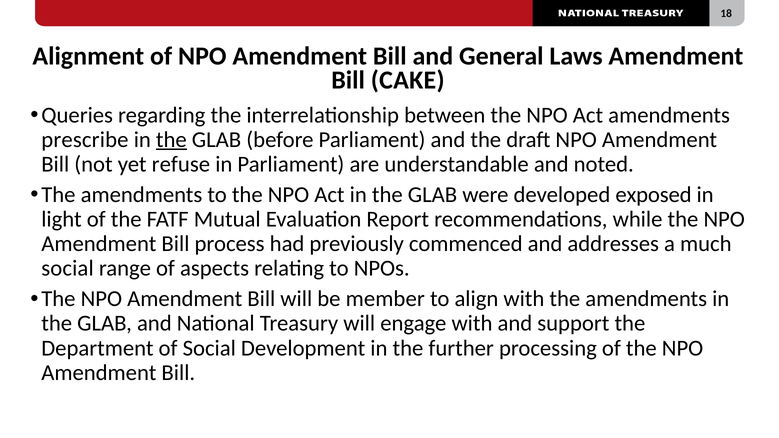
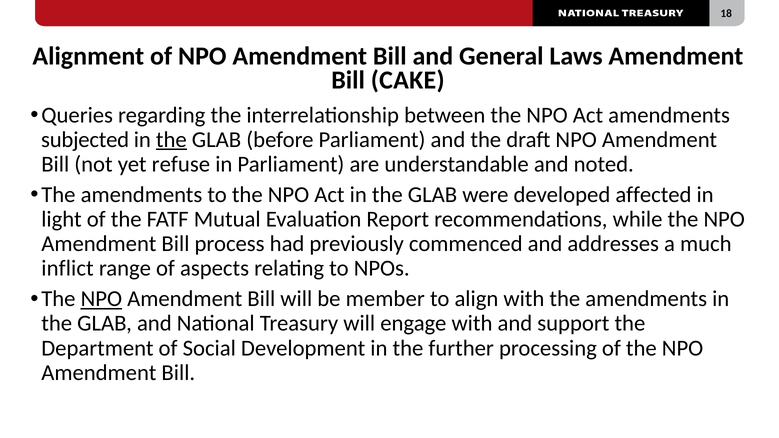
prescribe: prescribe -> subjected
exposed: exposed -> affected
social at (68, 268): social -> inflict
NPO at (101, 299) underline: none -> present
